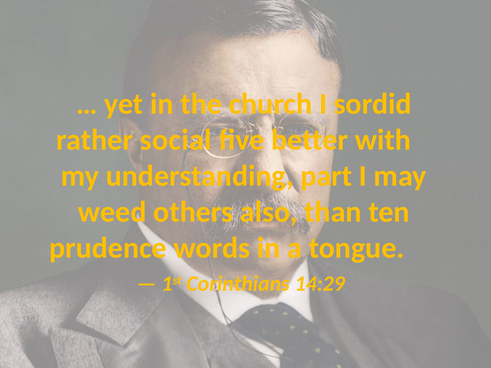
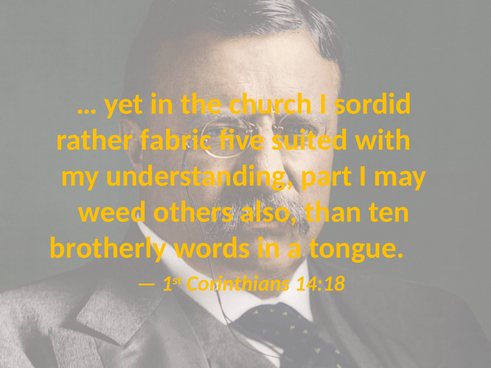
social: social -> fabric
better: better -> suited
prudence: prudence -> brotherly
14:29: 14:29 -> 14:18
